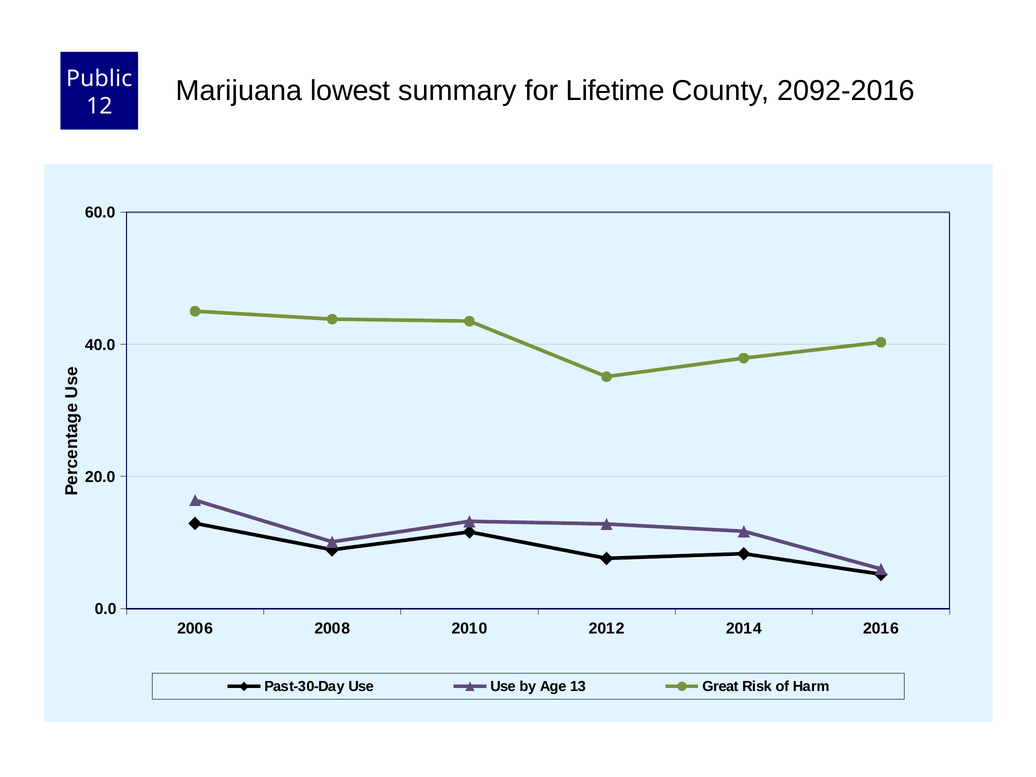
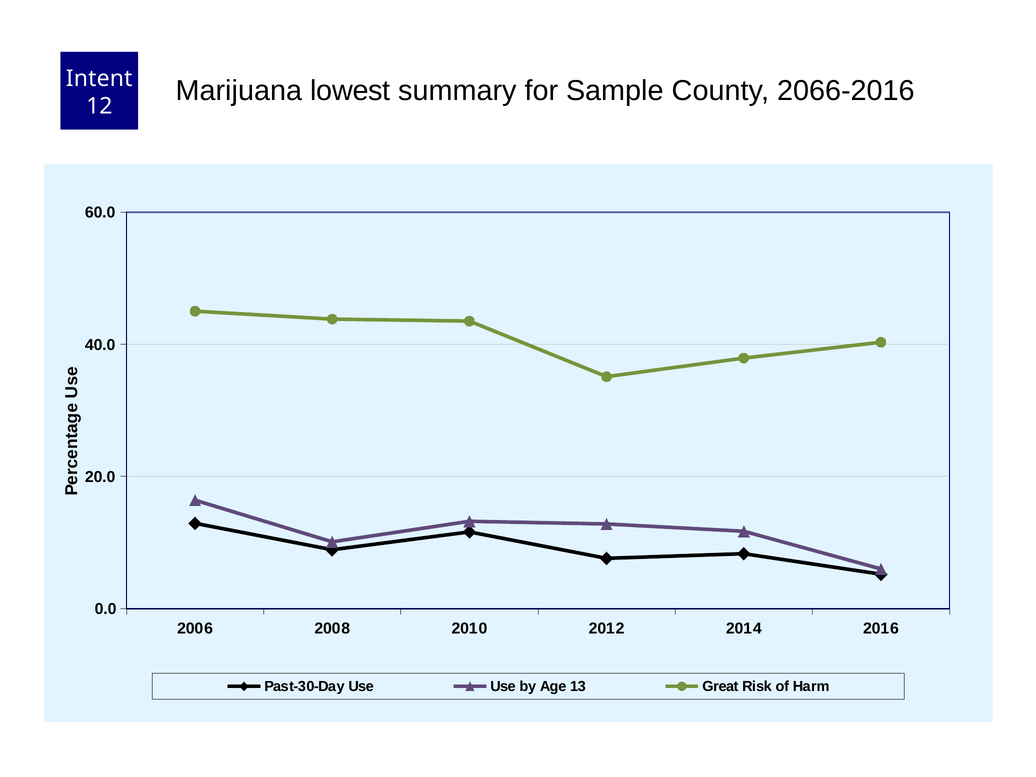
Public: Public -> Intent
Lifetime: Lifetime -> Sample
2092-2016: 2092-2016 -> 2066-2016
